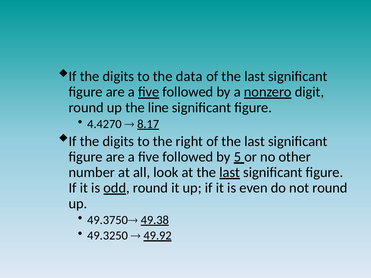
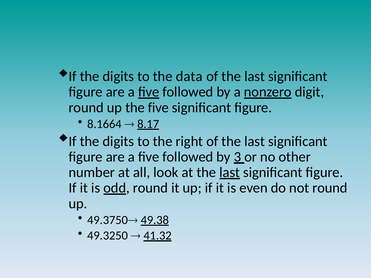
the line: line -> five
4.4270: 4.4270 -> 8.1664
5: 5 -> 3
49.92: 49.92 -> 41.32
